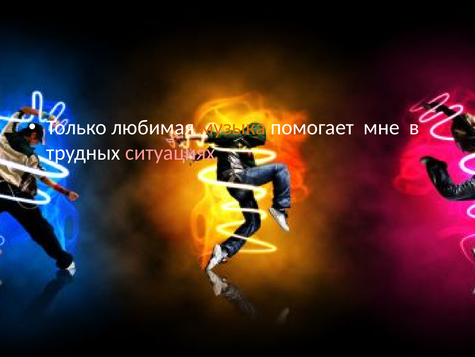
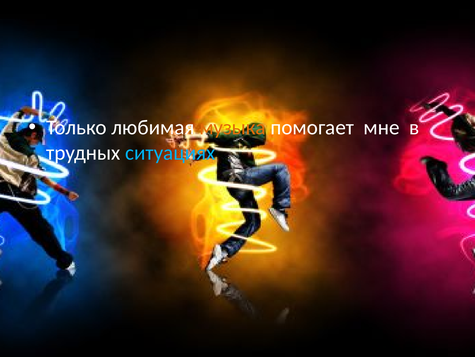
ситуациях colour: pink -> light blue
